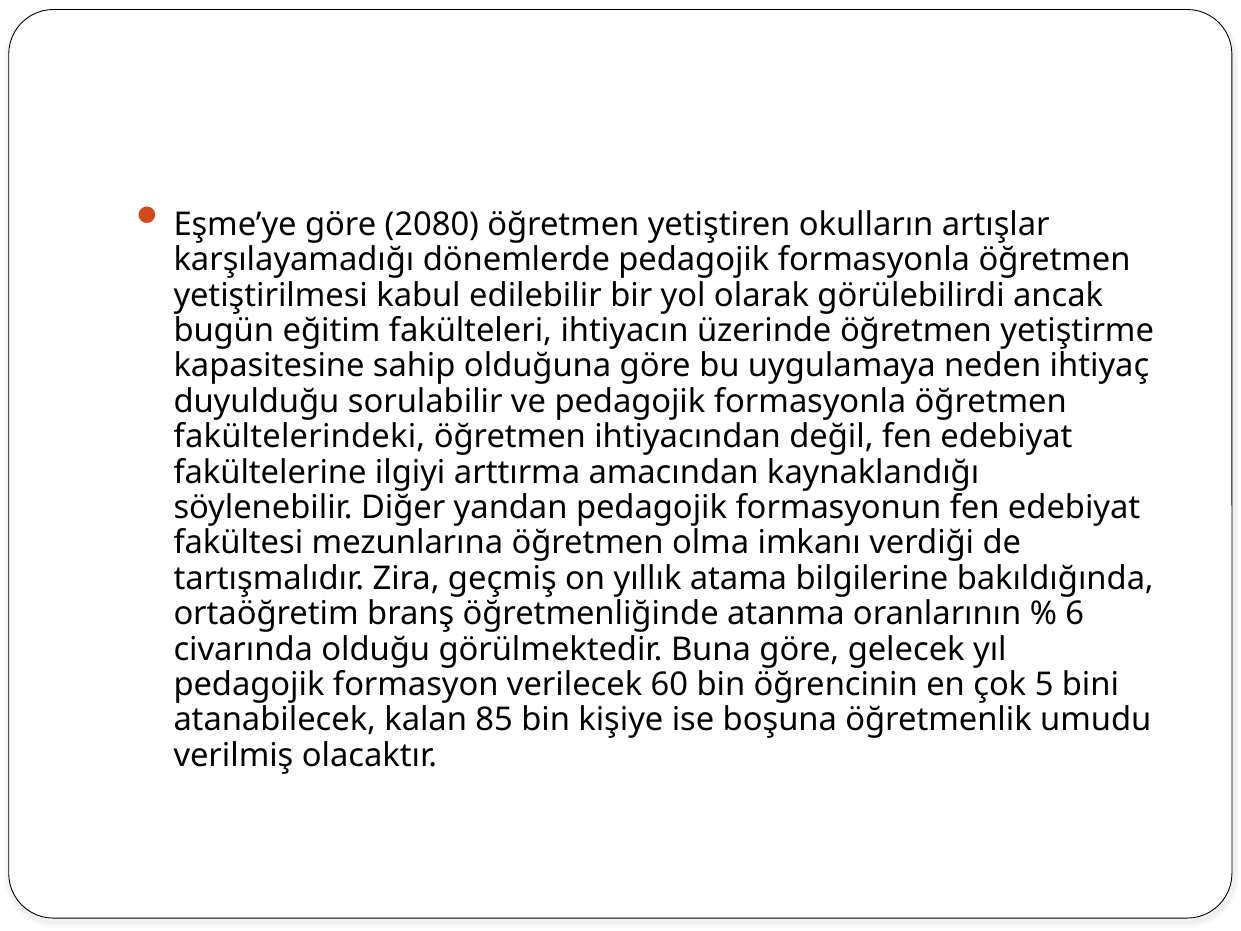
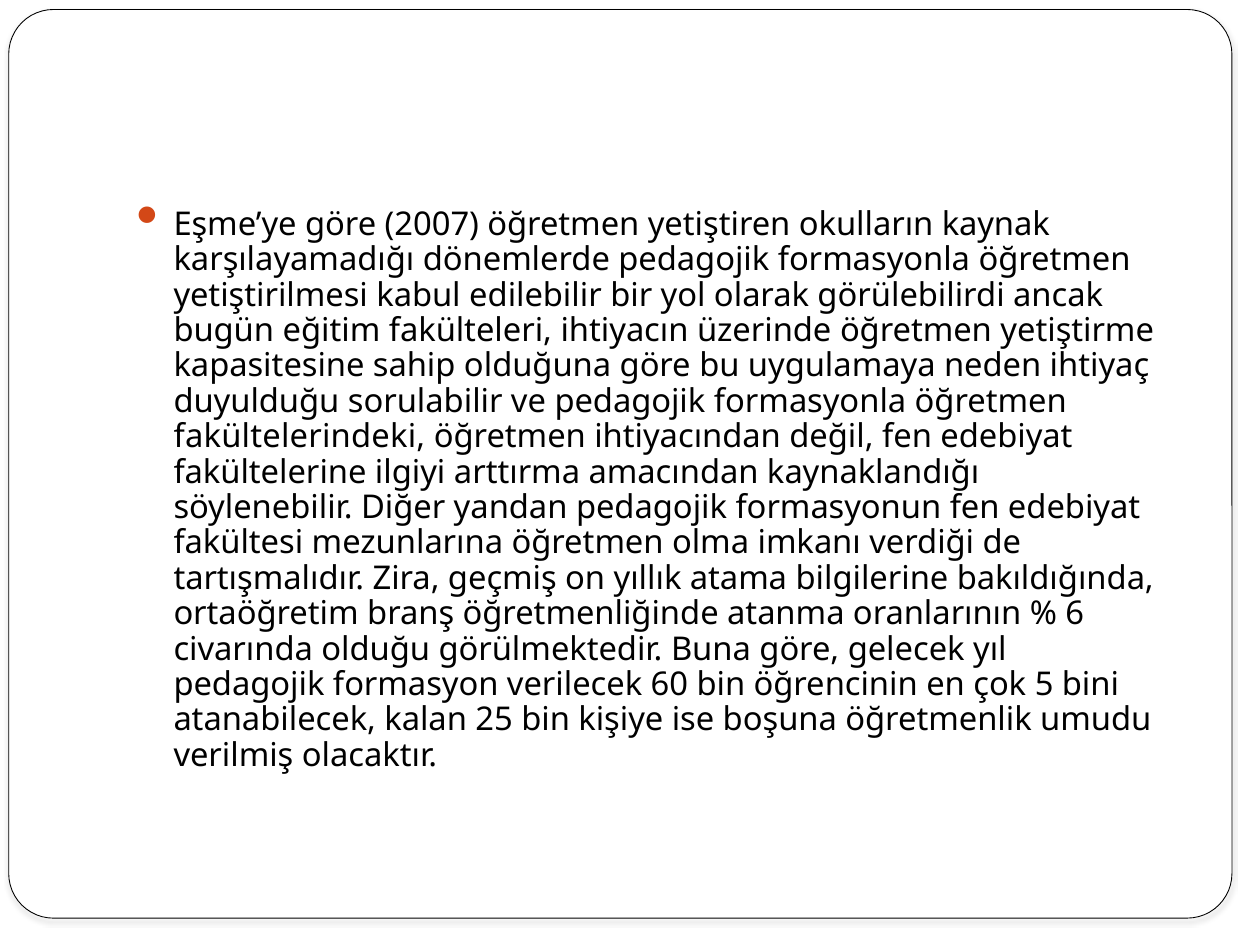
2080: 2080 -> 2007
artışlar: artışlar -> kaynak
85: 85 -> 25
